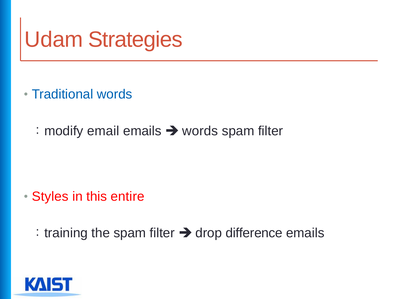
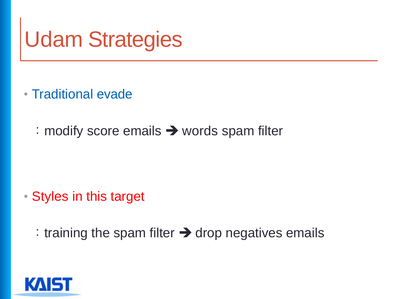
Traditional words: words -> evade
email: email -> score
entire: entire -> target
difference: difference -> negatives
